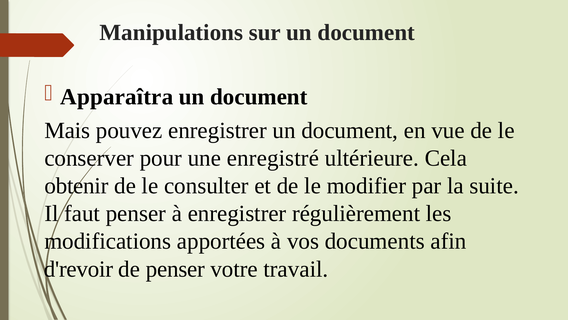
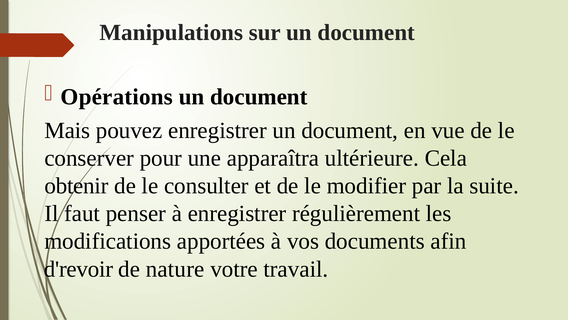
Apparaîtra: Apparaîtra -> Opérations
enregistré: enregistré -> apparaîtra
de penser: penser -> nature
